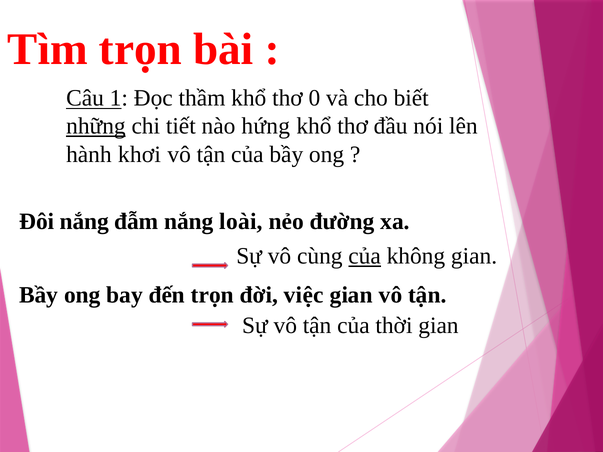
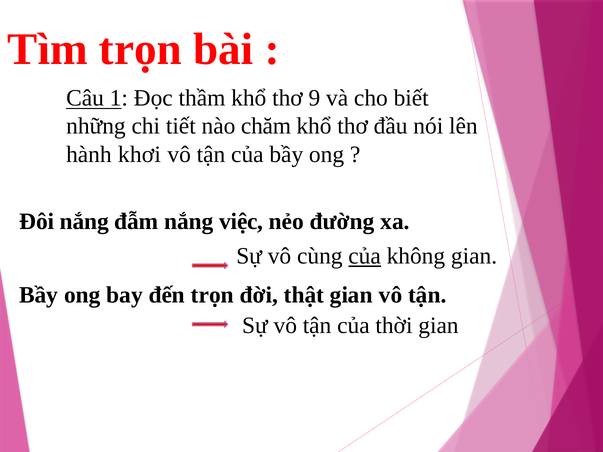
0: 0 -> 9
những underline: present -> none
hứng: hứng -> chăm
loài: loài -> việc
việc: việc -> thật
